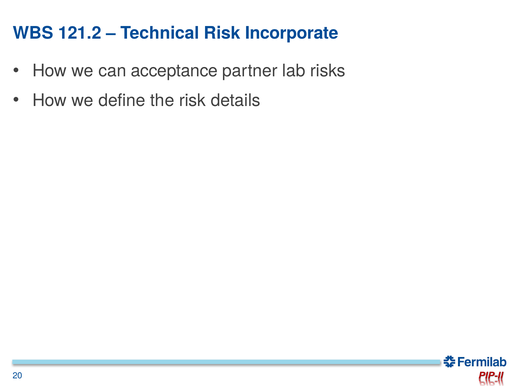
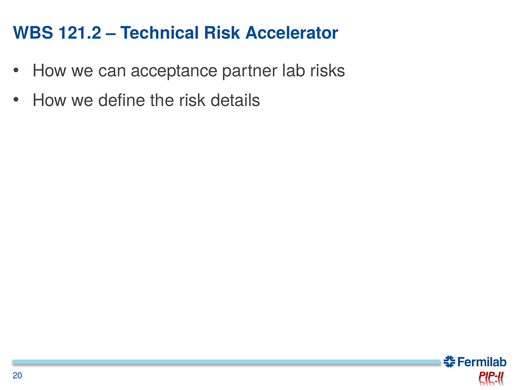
Incorporate: Incorporate -> Accelerator
